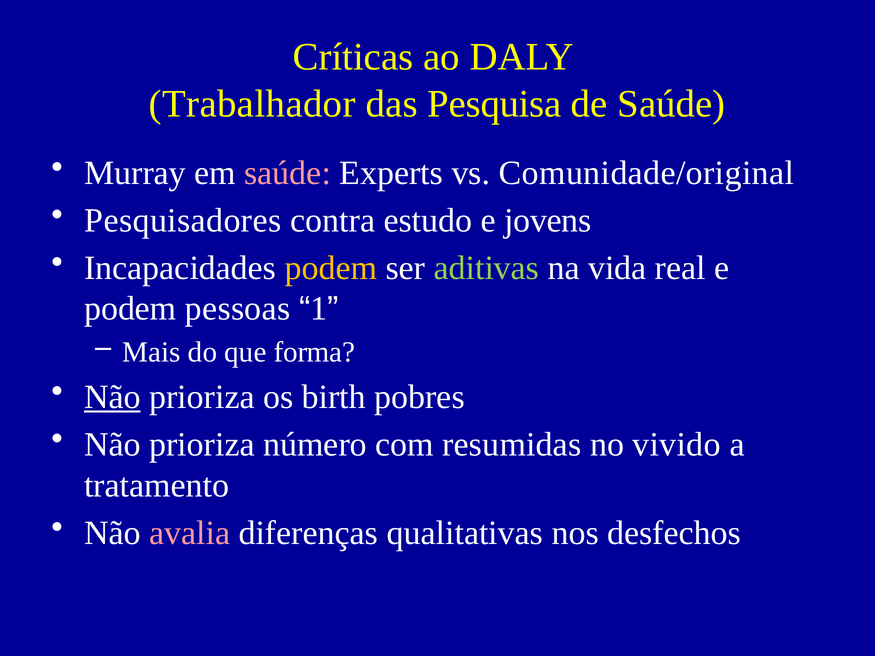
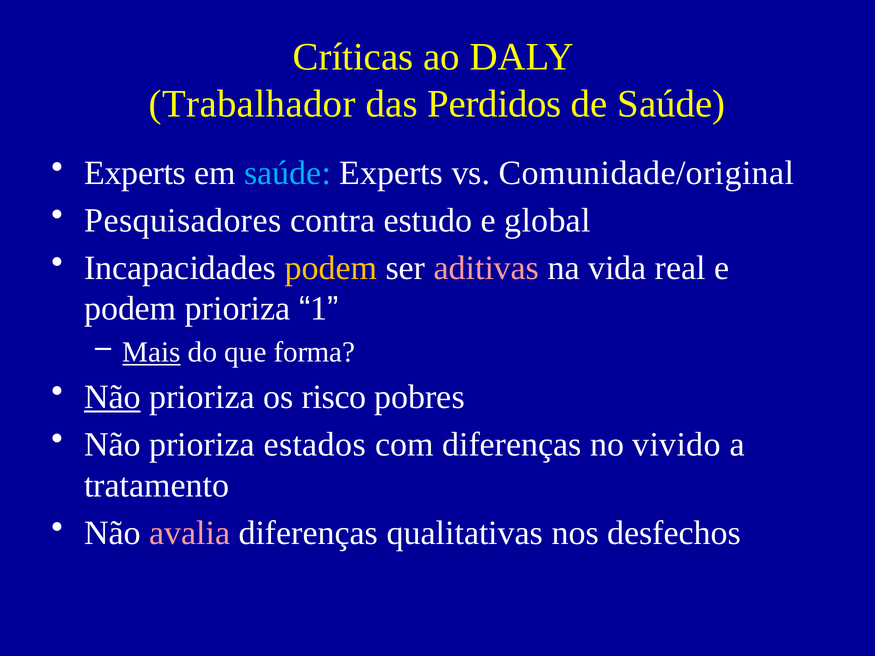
Pesquisa: Pesquisa -> Perdidos
Murray at (135, 173): Murray -> Experts
saúde at (288, 173) colour: pink -> light blue
jovens: jovens -> global
aditivas colour: light green -> pink
podem pessoas: pessoas -> prioriza
Mais underline: none -> present
birth: birth -> risco
número: número -> estados
com resumidas: resumidas -> diferenças
